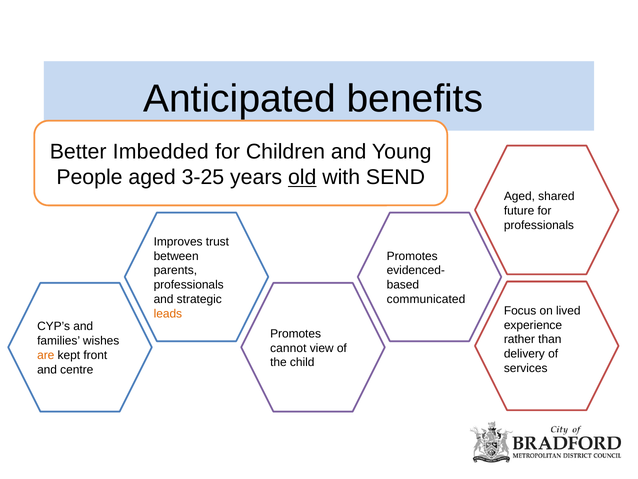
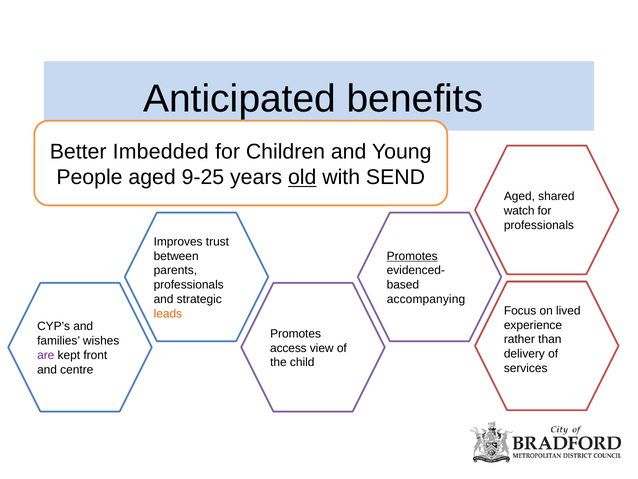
3-25: 3-25 -> 9-25
future: future -> watch
Promotes at (412, 256) underline: none -> present
communicated: communicated -> accompanying
cannot: cannot -> access
are colour: orange -> purple
